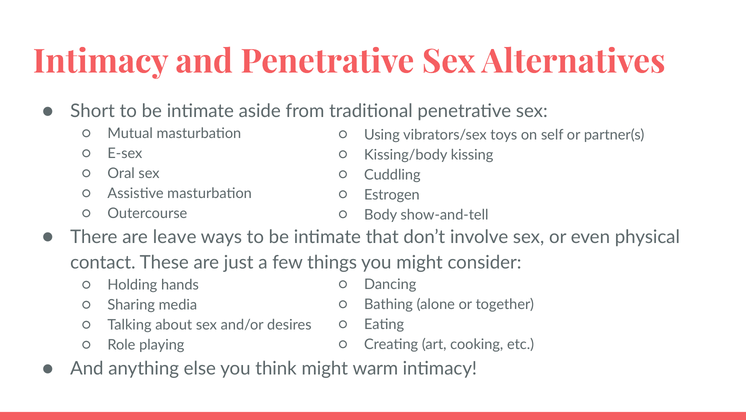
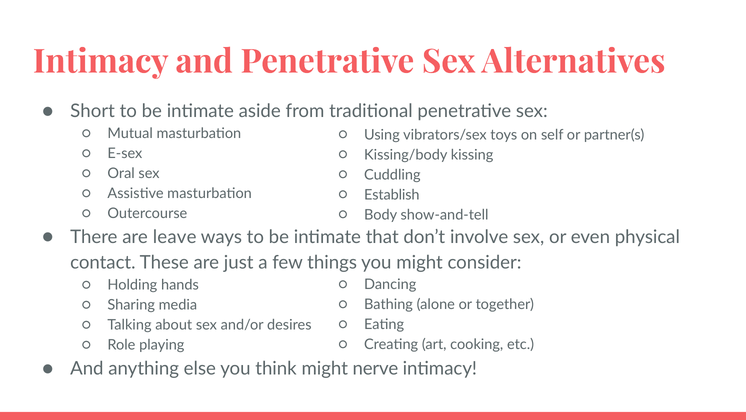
Estrogen: Estrogen -> Establish
warm: warm -> nerve
